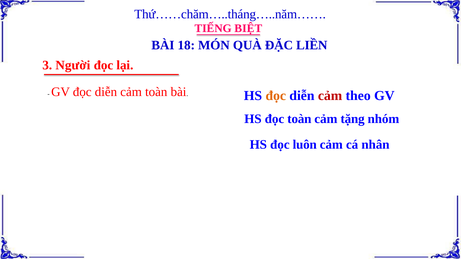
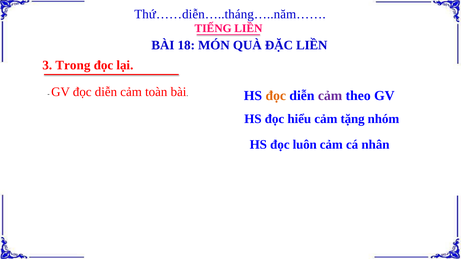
Thứ……chăm…..tháng…..năm……: Thứ……chăm…..tháng…..năm…… -> Thứ……diễn…..tháng…..năm……
TIẾNG BIỆT: BIỆT -> LIỀN
Người: Người -> Trong
cảm at (330, 96) colour: red -> purple
đọc toàn: toàn -> hiểu
